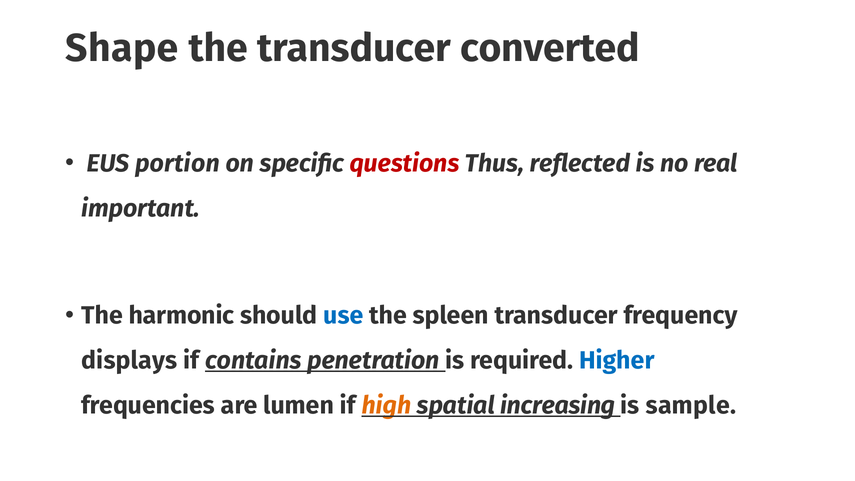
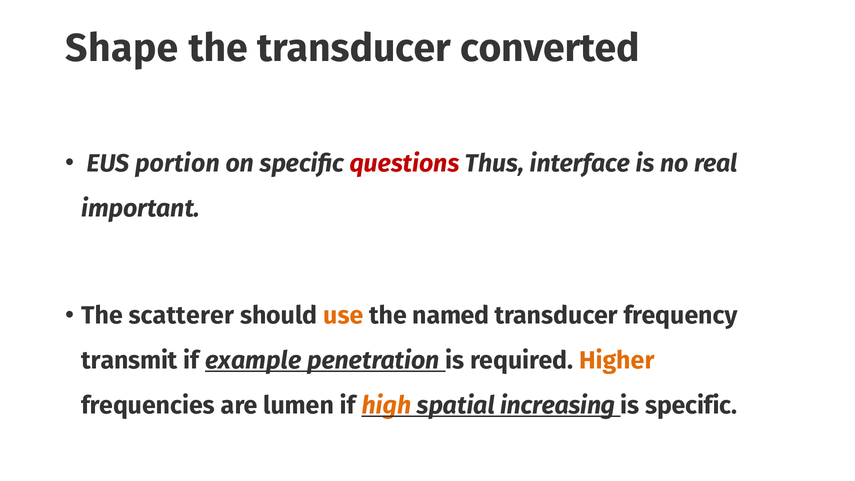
reflected: reflected -> interface
harmonic: harmonic -> scatterer
use colour: blue -> orange
spleen: spleen -> named
displays: displays -> transmit
contains: contains -> example
Higher colour: blue -> orange
is sample: sample -> specific
